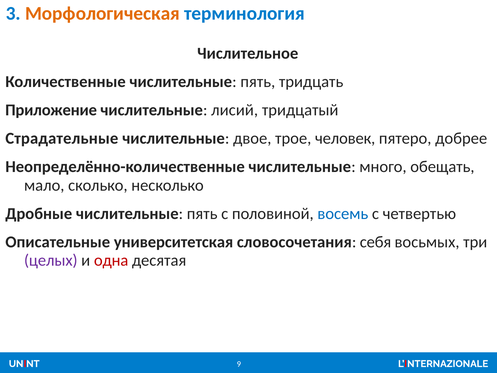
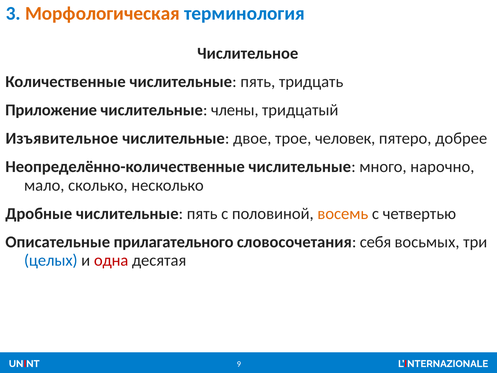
лисий: лисий -> члены
Страдательные: Страдательные -> Изъявительное
обещать: обещать -> нарочно
восемь colour: blue -> orange
университетская: университетская -> прилагательного
целых colour: purple -> blue
